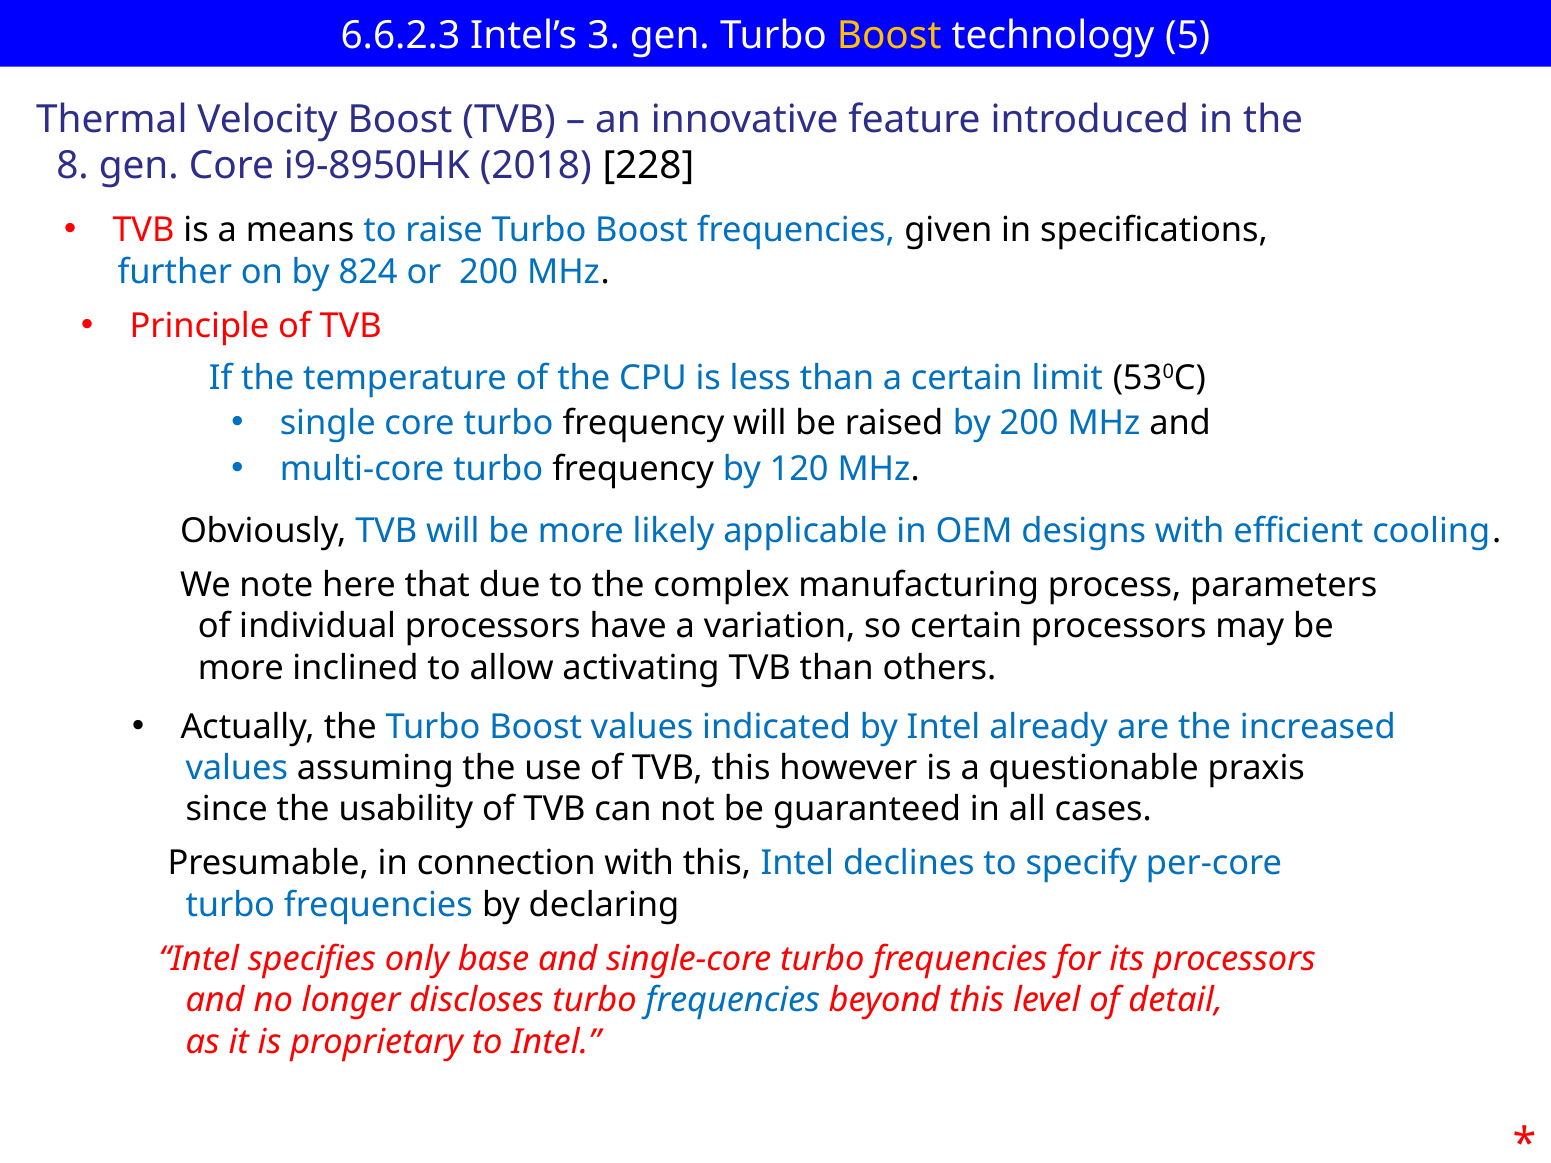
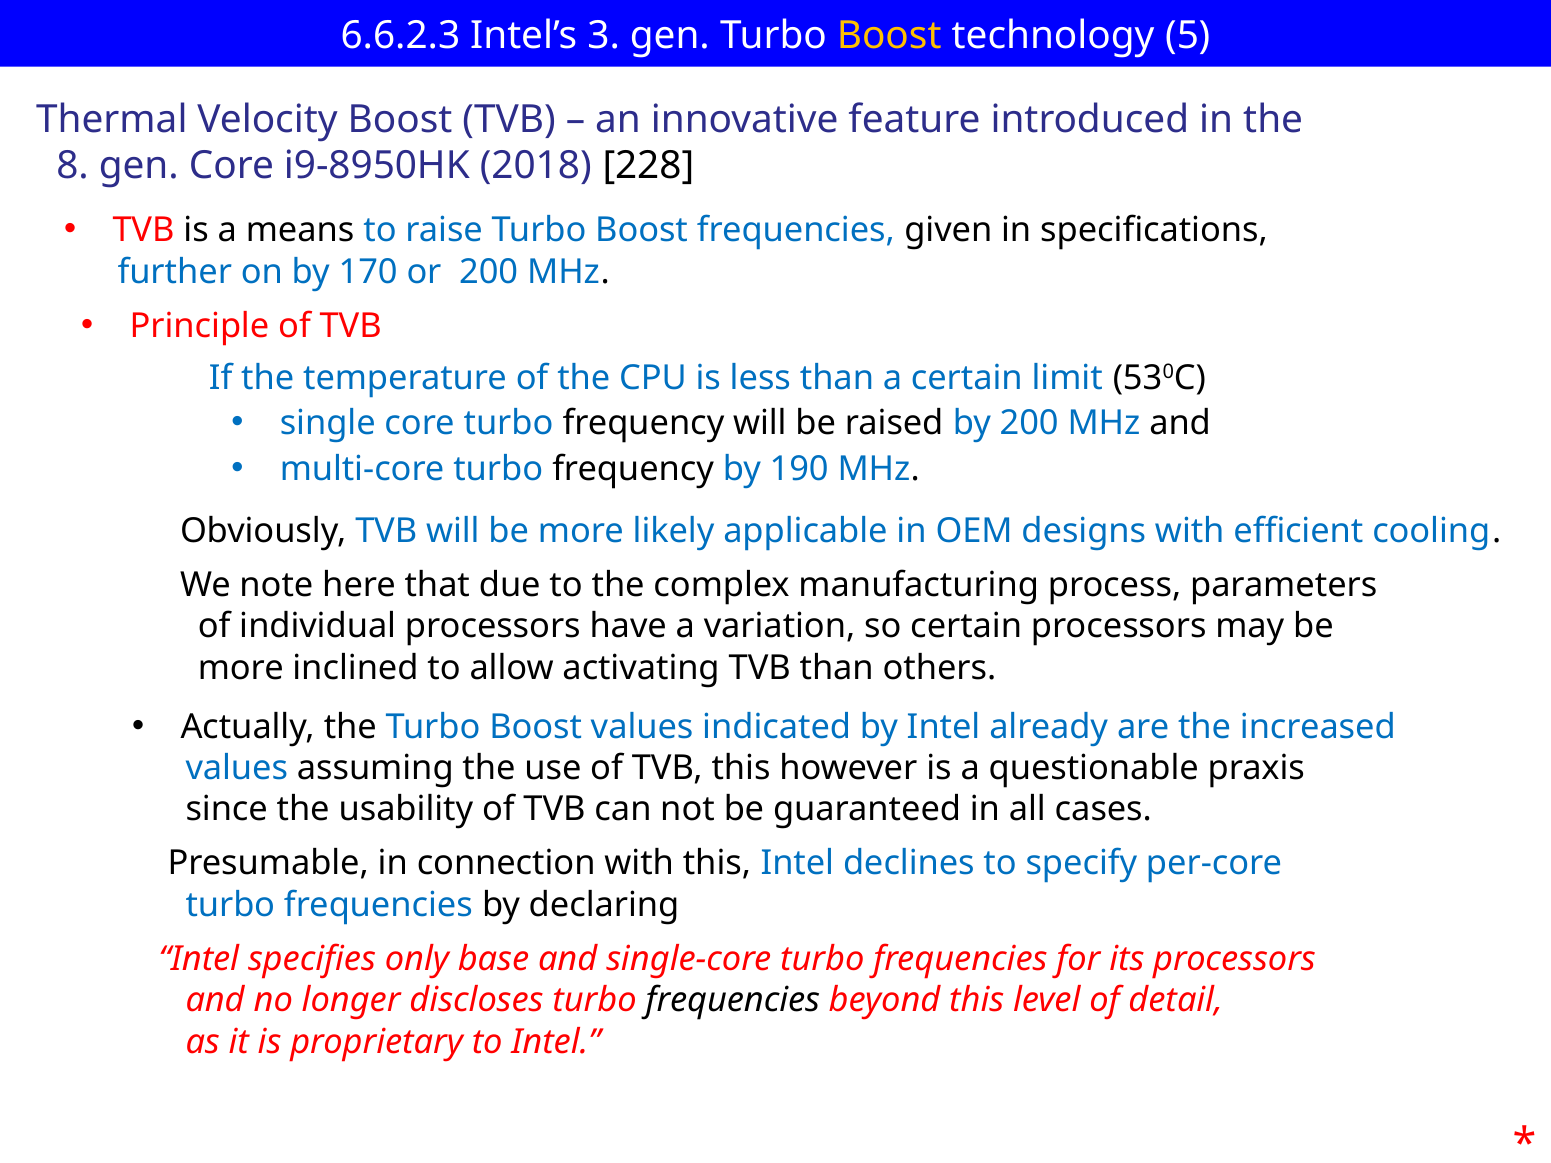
824: 824 -> 170
120: 120 -> 190
frequencies at (733, 1001) colour: blue -> black
